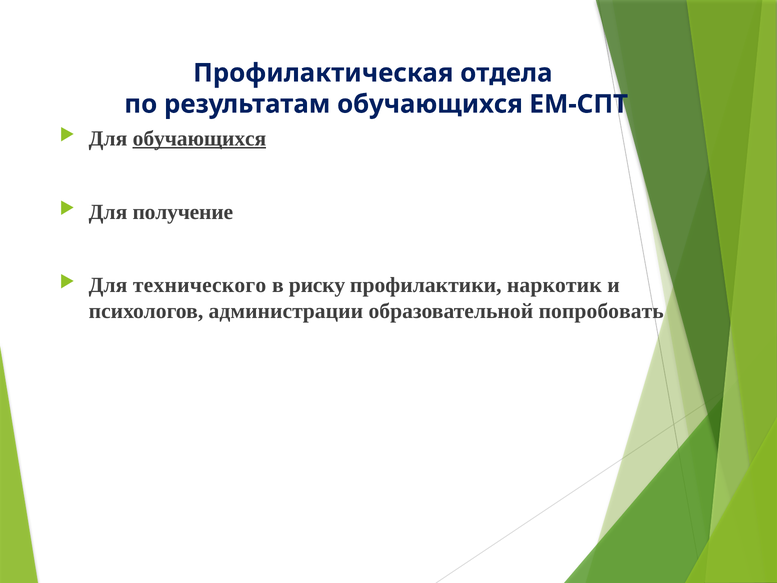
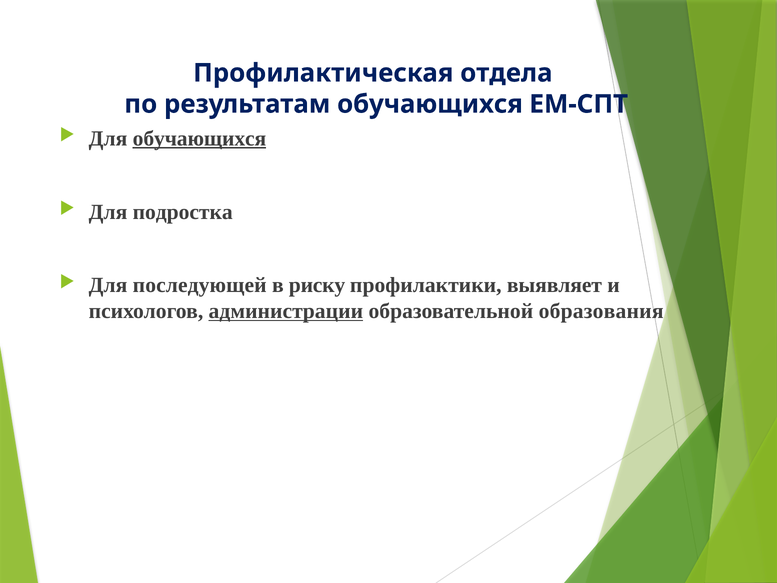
получение: получение -> подростка
технического: технического -> последующей
наркотик: наркотик -> выявляет
администрации underline: none -> present
попробовать: попробовать -> образования
